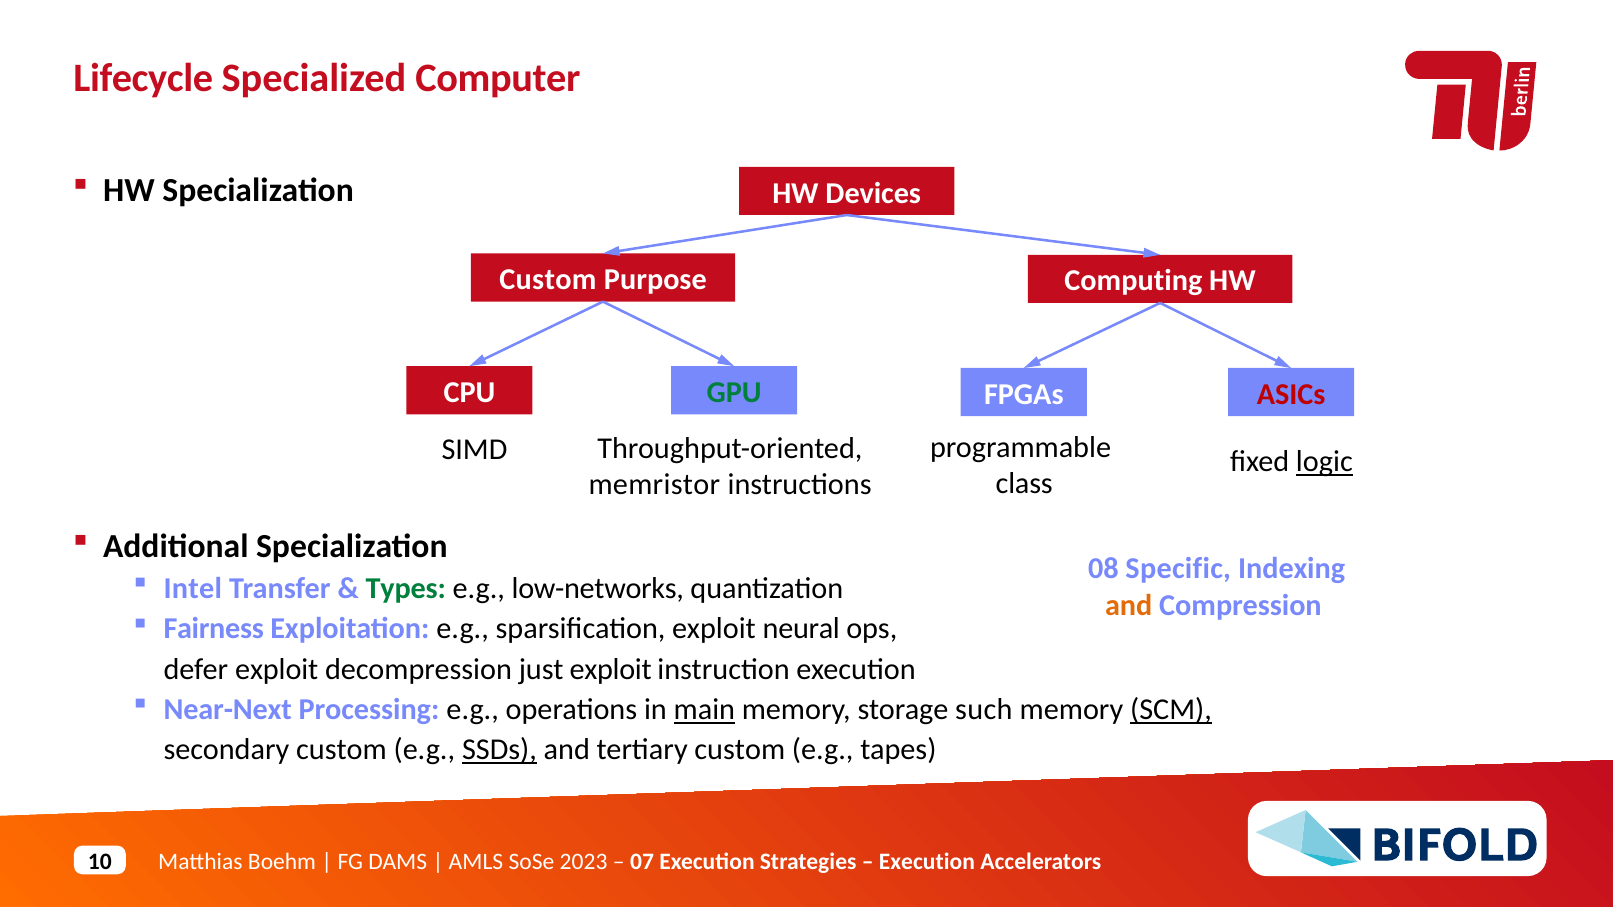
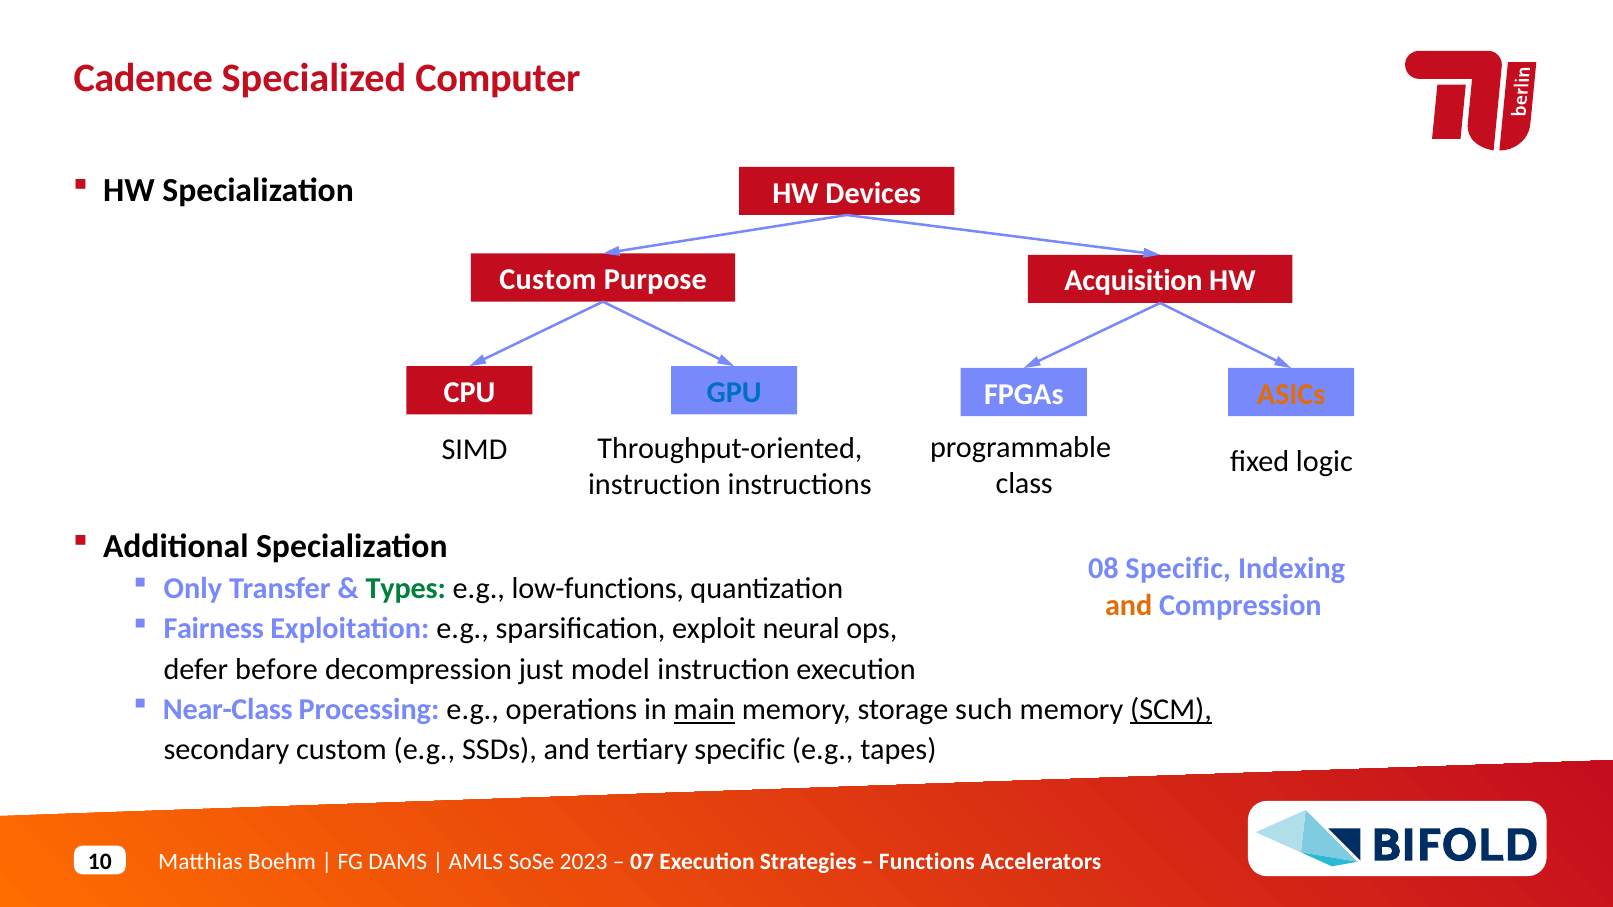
Lifecycle: Lifecycle -> Cadence
Computing: Computing -> Acquisition
GPU colour: green -> blue
ASICs colour: red -> orange
logic underline: present -> none
memristor at (654, 485): memristor -> instruction
Intel: Intel -> Only
low-networks: low-networks -> low-functions
defer exploit: exploit -> before
just exploit: exploit -> model
Near-Next: Near-Next -> Near-Class
SSDs underline: present -> none
tertiary custom: custom -> specific
Execution at (927, 862): Execution -> Functions
